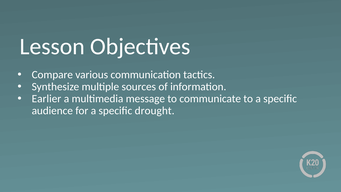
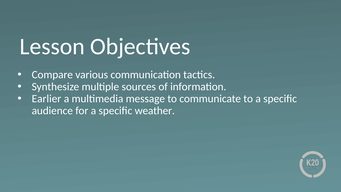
drought: drought -> weather
